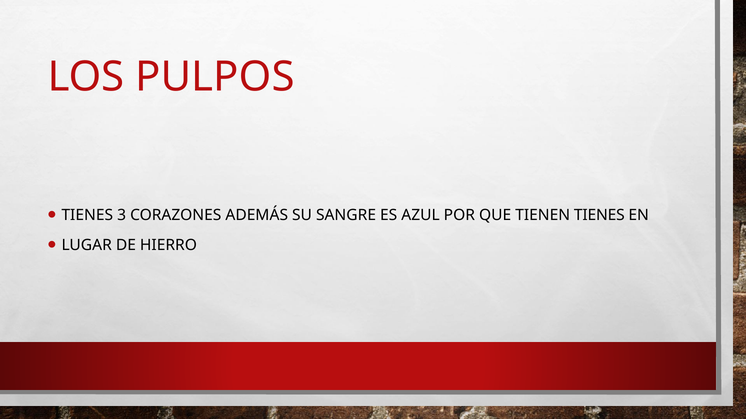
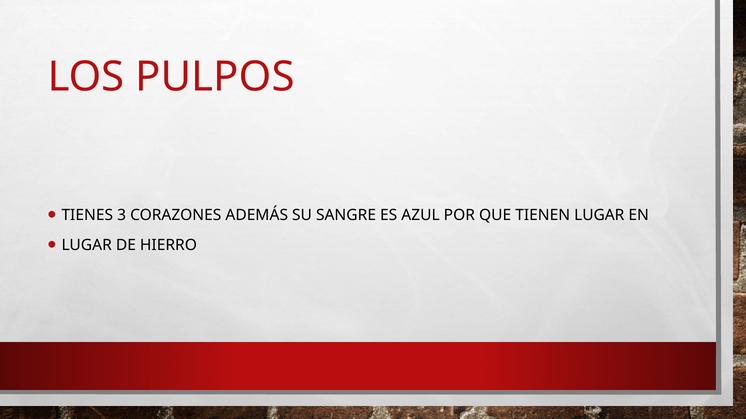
TIENEN TIENES: TIENES -> LUGAR
